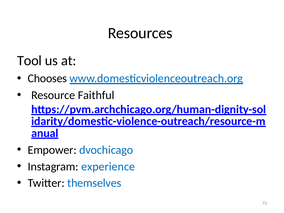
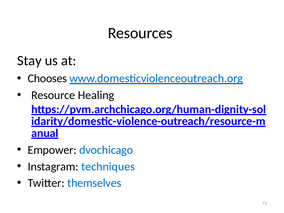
Tool: Tool -> Stay
Faithful: Faithful -> Healing
experience: experience -> techniques
